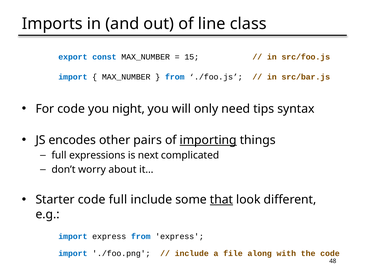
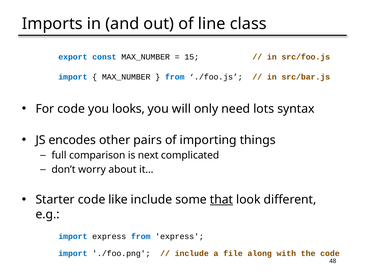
night: night -> looks
tips: tips -> lots
importing underline: present -> none
expressions: expressions -> comparison
code full: full -> like
